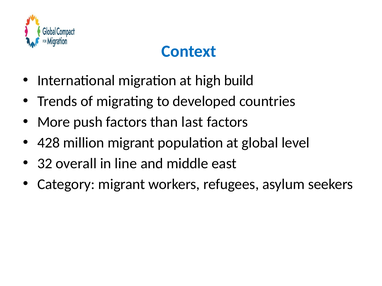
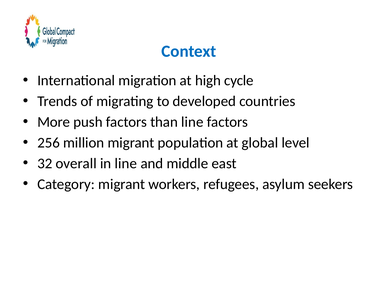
build: build -> cycle
than last: last -> line
428: 428 -> 256
